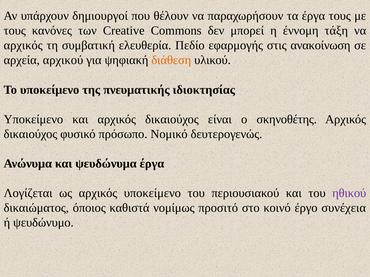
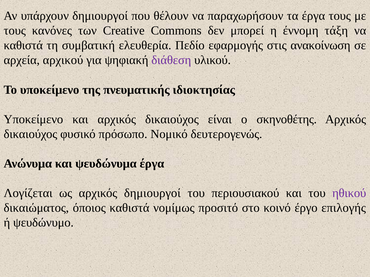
αρχικός at (23, 45): αρχικός -> καθιστά
διάθεση colour: orange -> purple
αρχικός υποκείμενο: υποκείμενο -> δημιουργοί
συνέχεια: συνέχεια -> επιλογής
